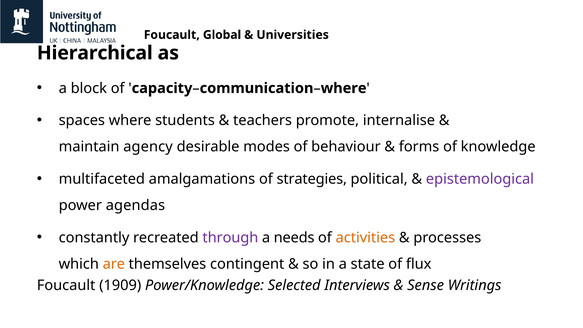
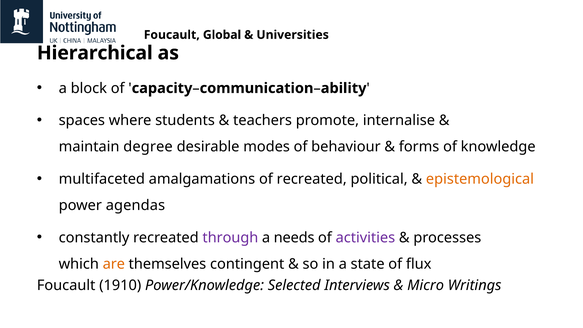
where at (344, 88): where -> ability
agency: agency -> degree
of strategies: strategies -> recreated
epistemological colour: purple -> orange
activities colour: orange -> purple
1909: 1909 -> 1910
Sense: Sense -> Micro
